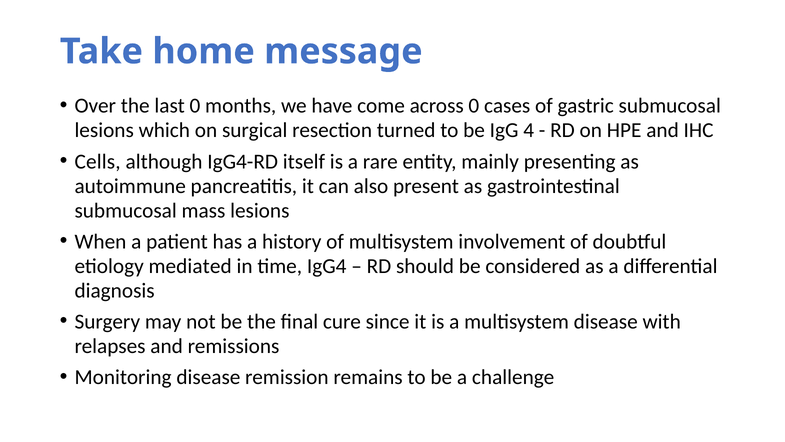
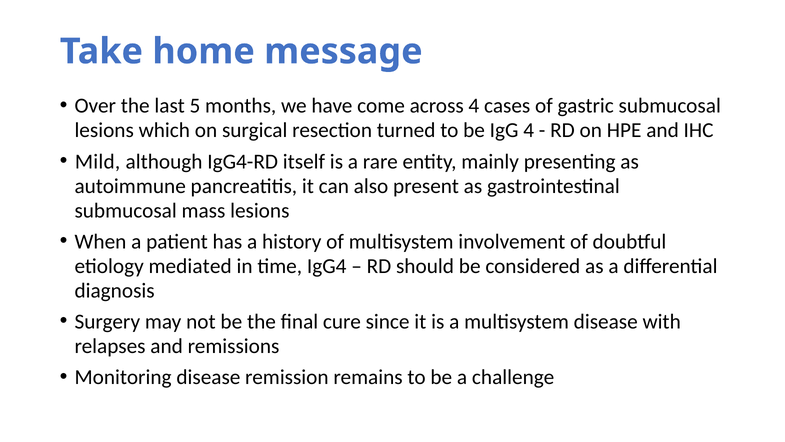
last 0: 0 -> 5
across 0: 0 -> 4
Cells: Cells -> Mild
